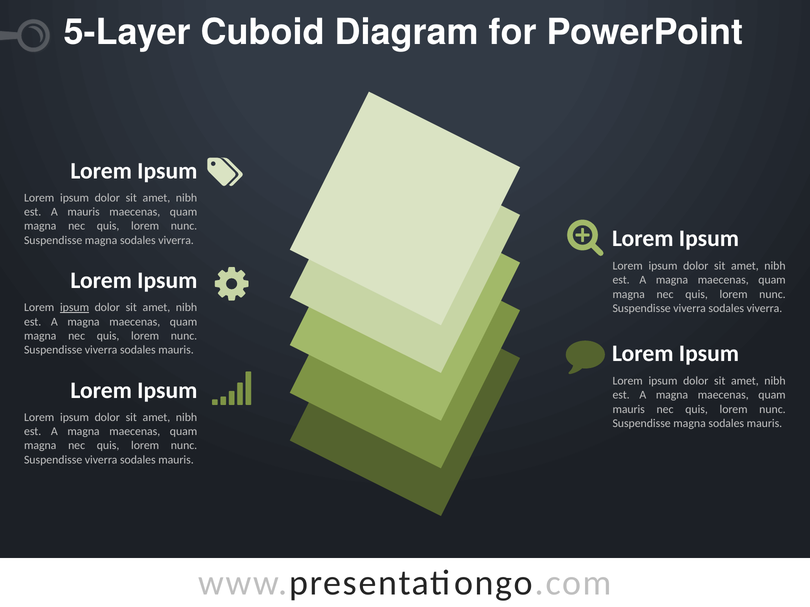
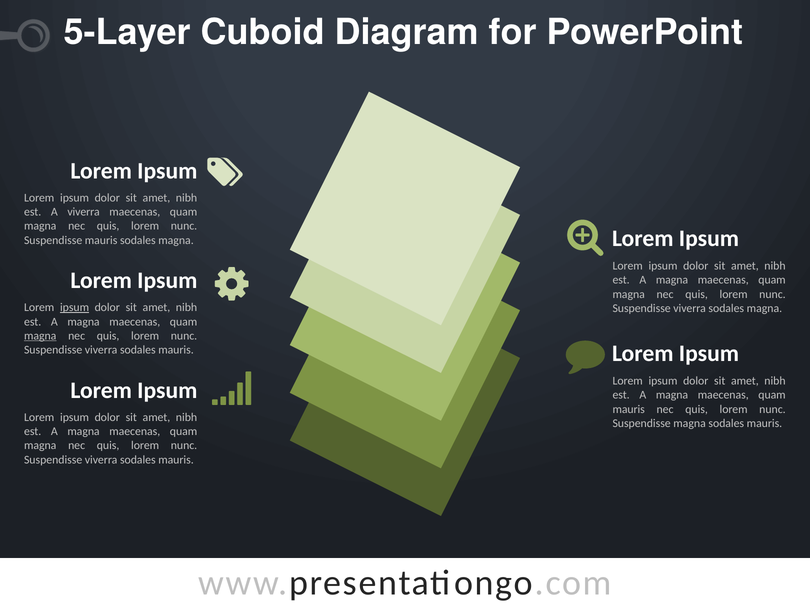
A mauris: mauris -> viverra
magna at (101, 240): magna -> mauris
viverra at (176, 240): viverra -> magna
viverra sodales viverra: viverra -> magna
magna at (40, 336) underline: none -> present
